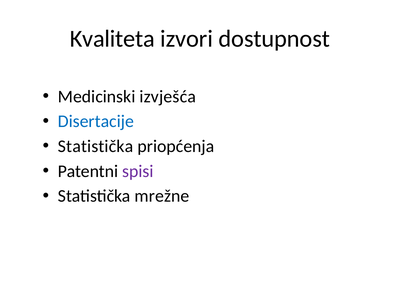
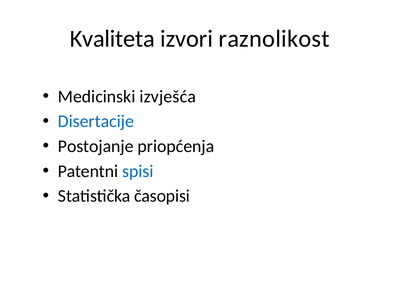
dostupnost: dostupnost -> raznolikost
Statistička at (96, 146): Statistička -> Postojanje
spisi colour: purple -> blue
mrežne: mrežne -> časopisi
